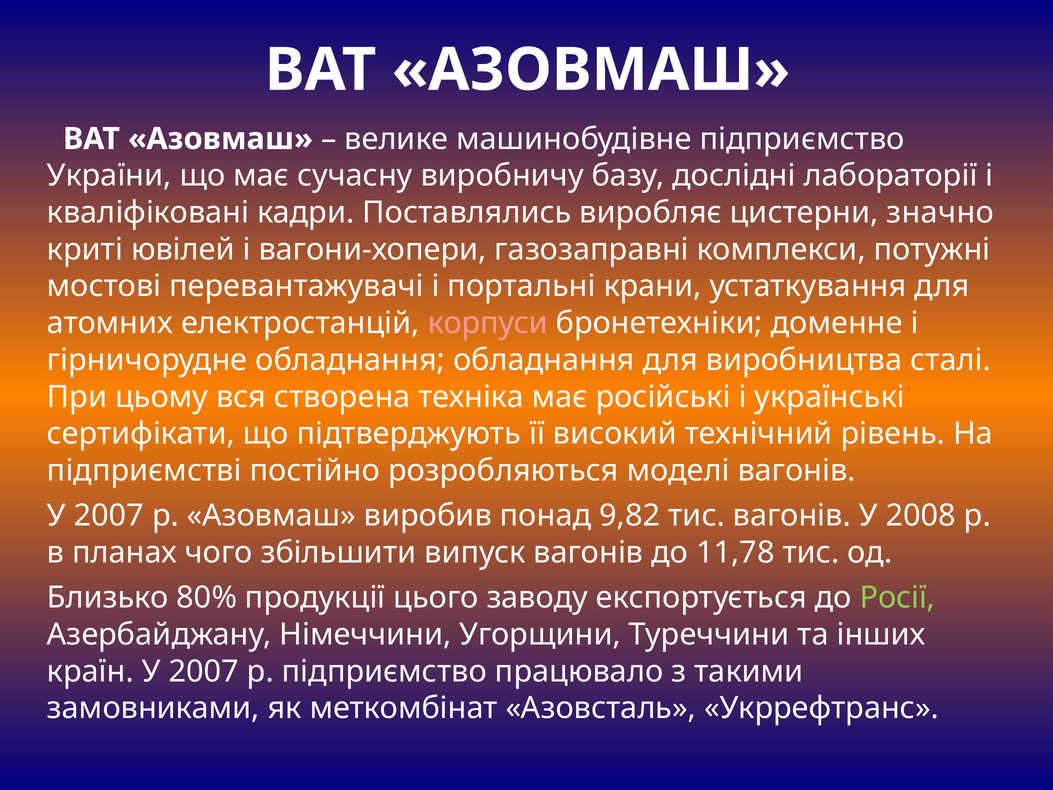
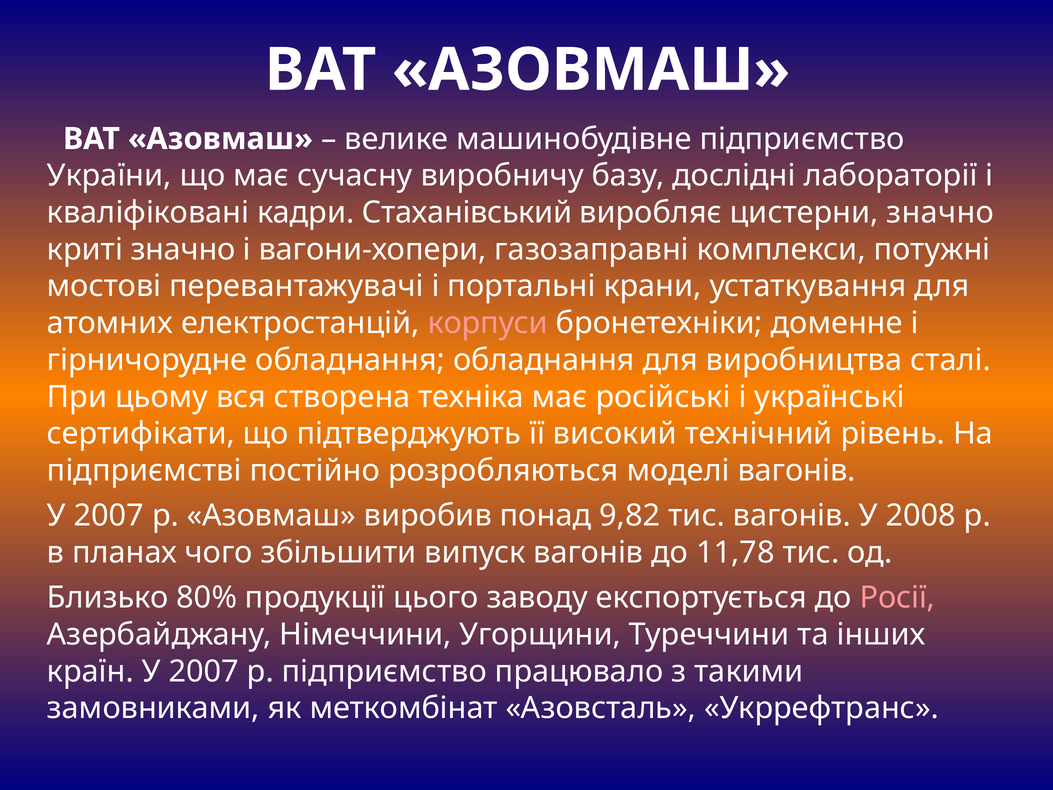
Поставлялись: Поставлялись -> Стаханівський
криті ювілей: ювілей -> значно
Росії colour: light green -> pink
